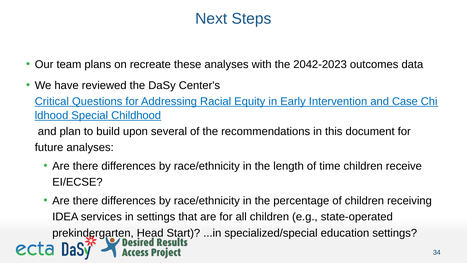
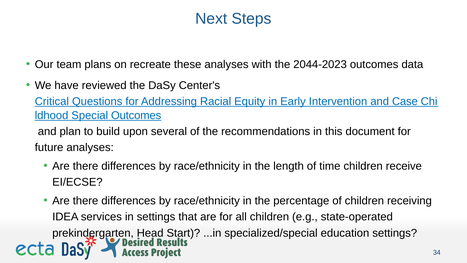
2042-2023: 2042-2023 -> 2044-2023
Special Childhood: Childhood -> Outcomes
